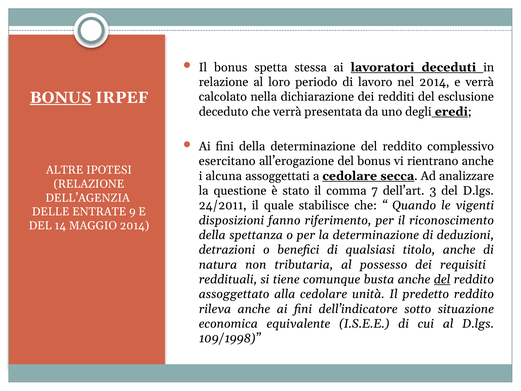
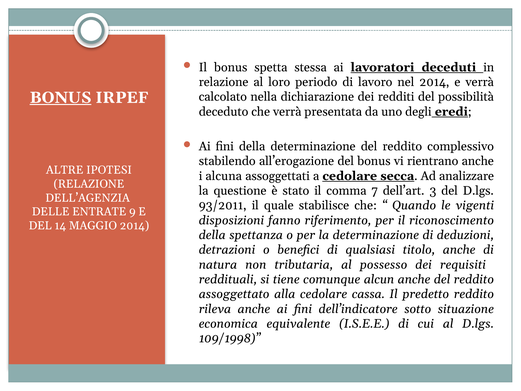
esclusione: esclusione -> possibilità
esercitano: esercitano -> stabilendo
24/2011: 24/2011 -> 93/2011
busta: busta -> alcun
del at (442, 279) underline: present -> none
unità: unità -> cassa
